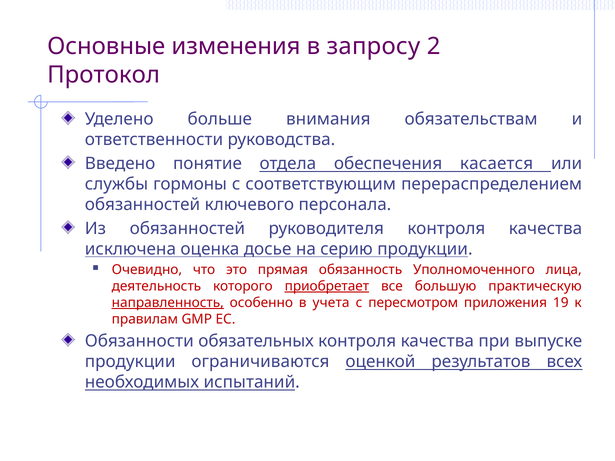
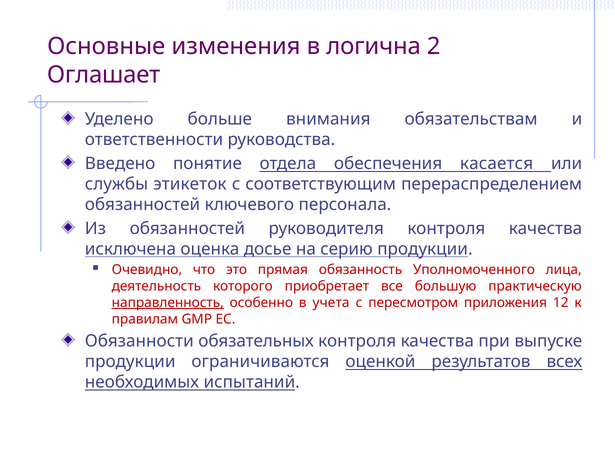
запросу: запросу -> логична
Протокол: Протокол -> Оглашает
гормоны: гормоны -> этикеток
приобретает underline: present -> none
19: 19 -> 12
